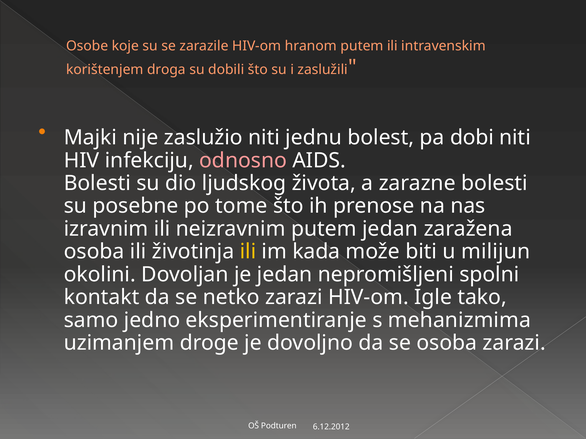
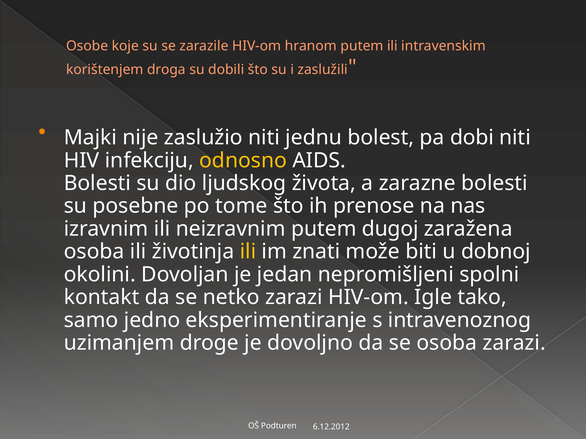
odnosno colour: pink -> yellow
putem jedan: jedan -> dugoj
kada: kada -> znati
milijun: milijun -> dobnoj
mehanizmima: mehanizmima -> intravenoznog
